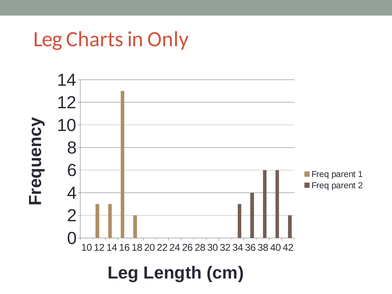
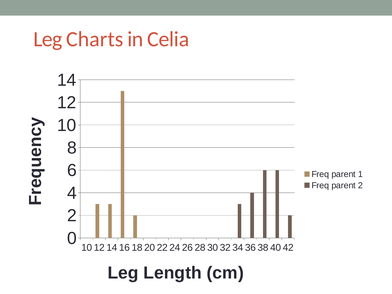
Only: Only -> Celia
